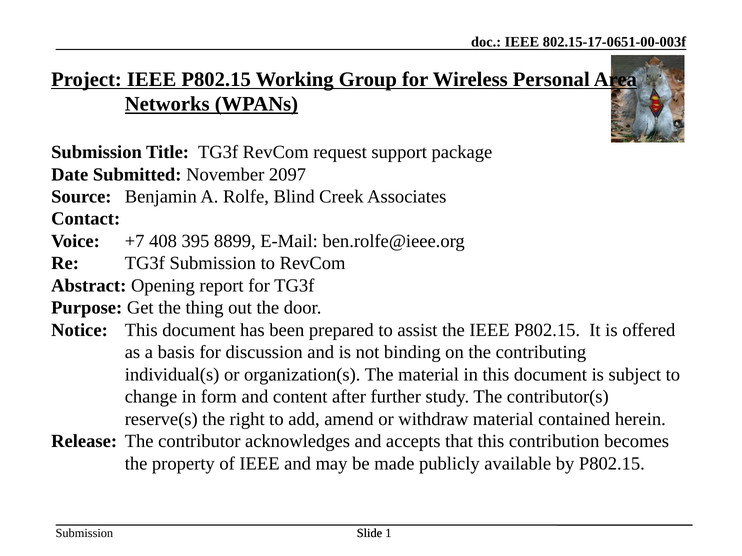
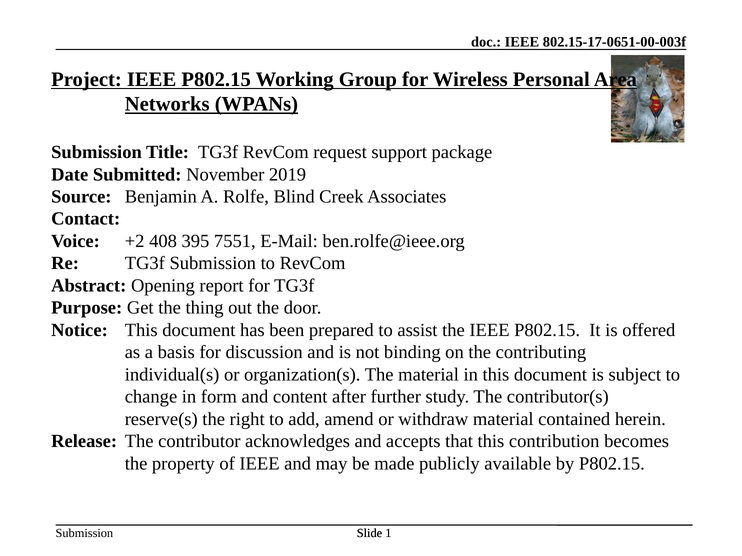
2097: 2097 -> 2019
+7: +7 -> +2
8899: 8899 -> 7551
